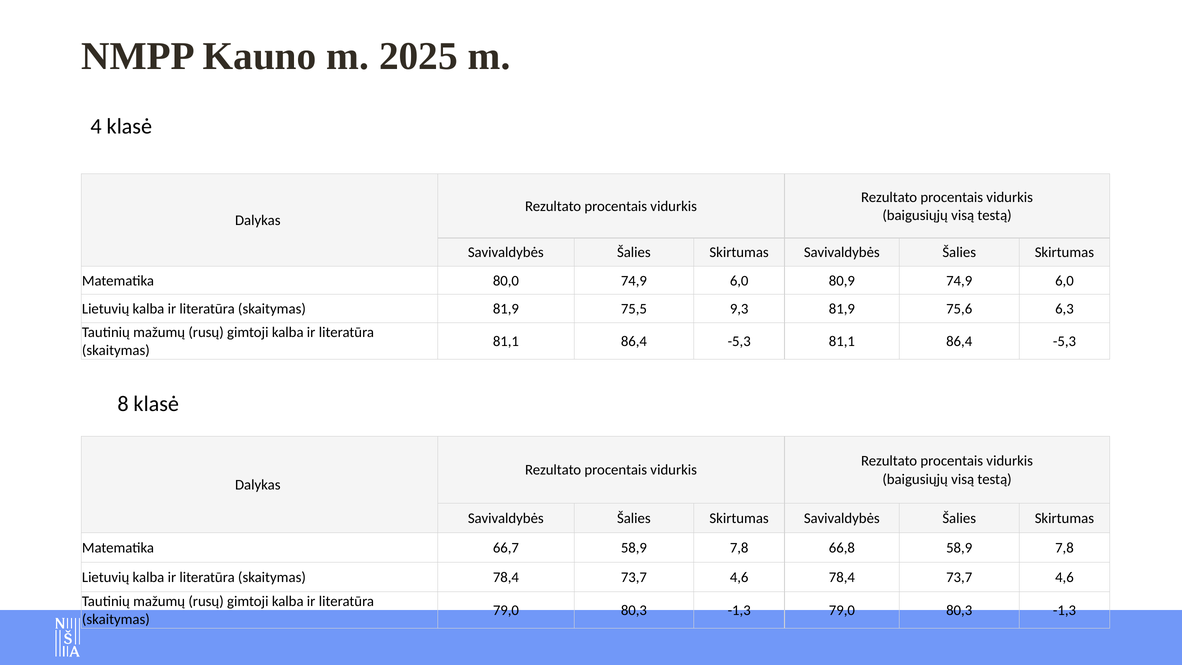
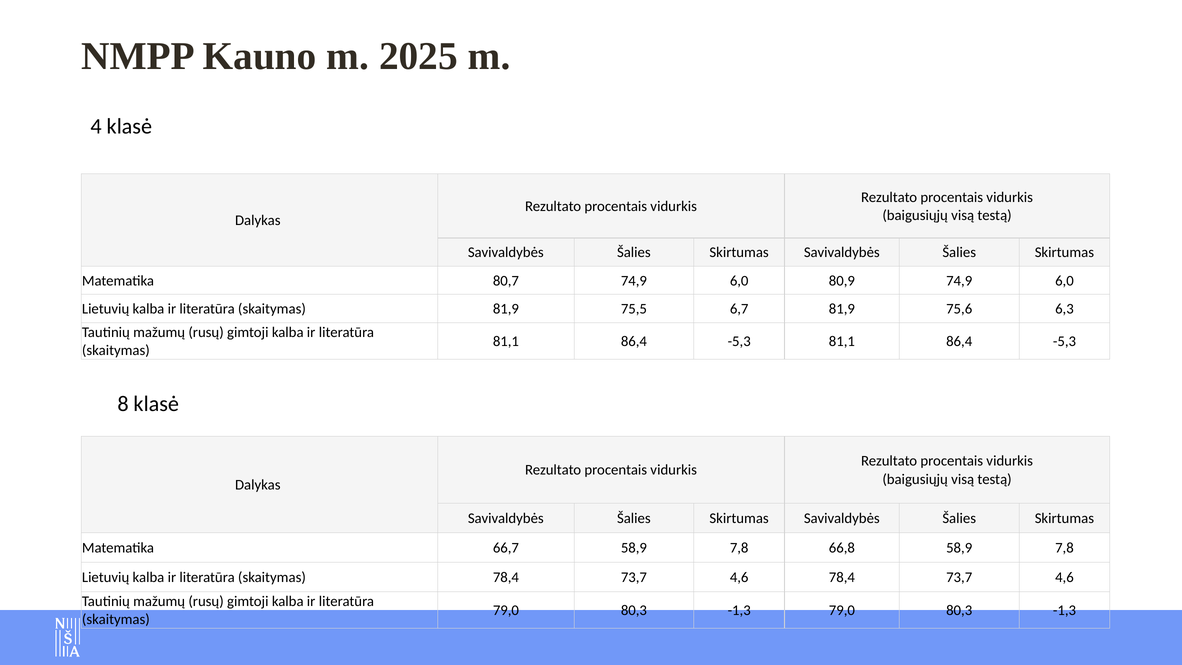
80,0: 80,0 -> 80,7
9,3: 9,3 -> 6,7
